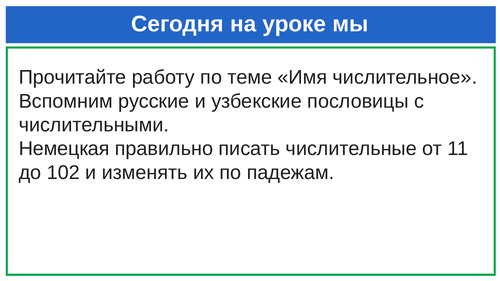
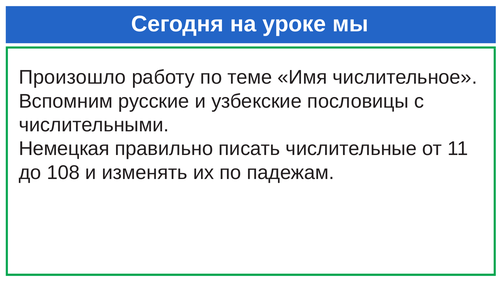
Прочитайте: Прочитайте -> Произошло
102: 102 -> 108
